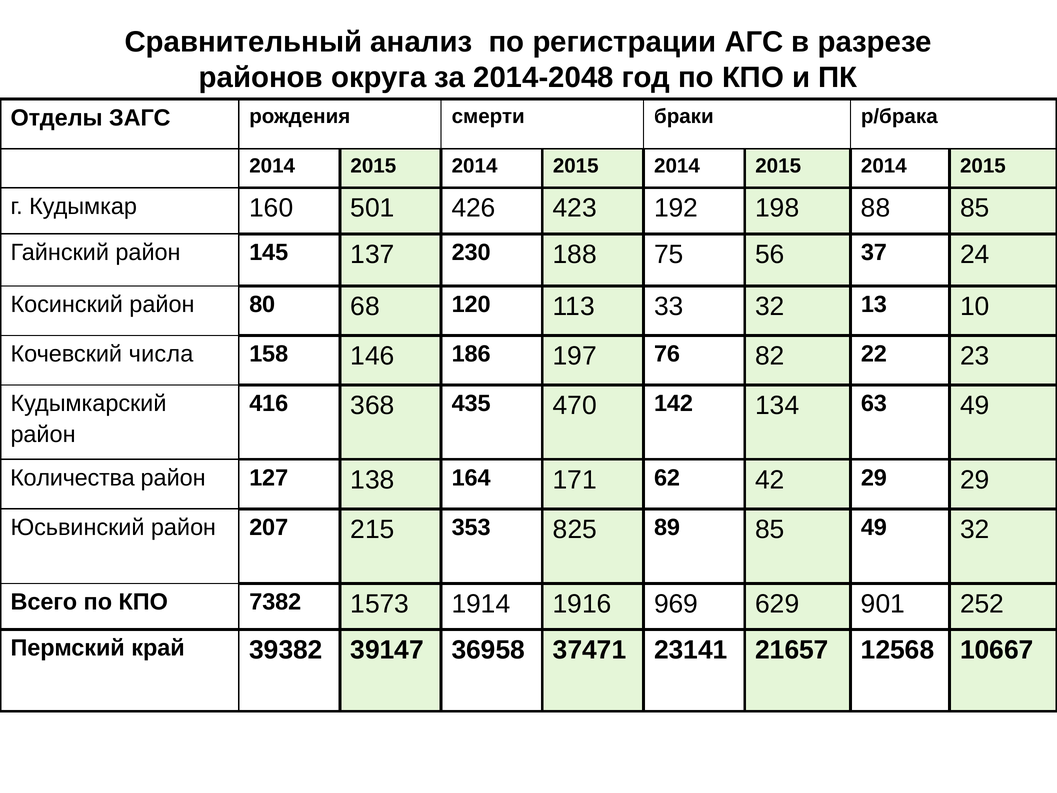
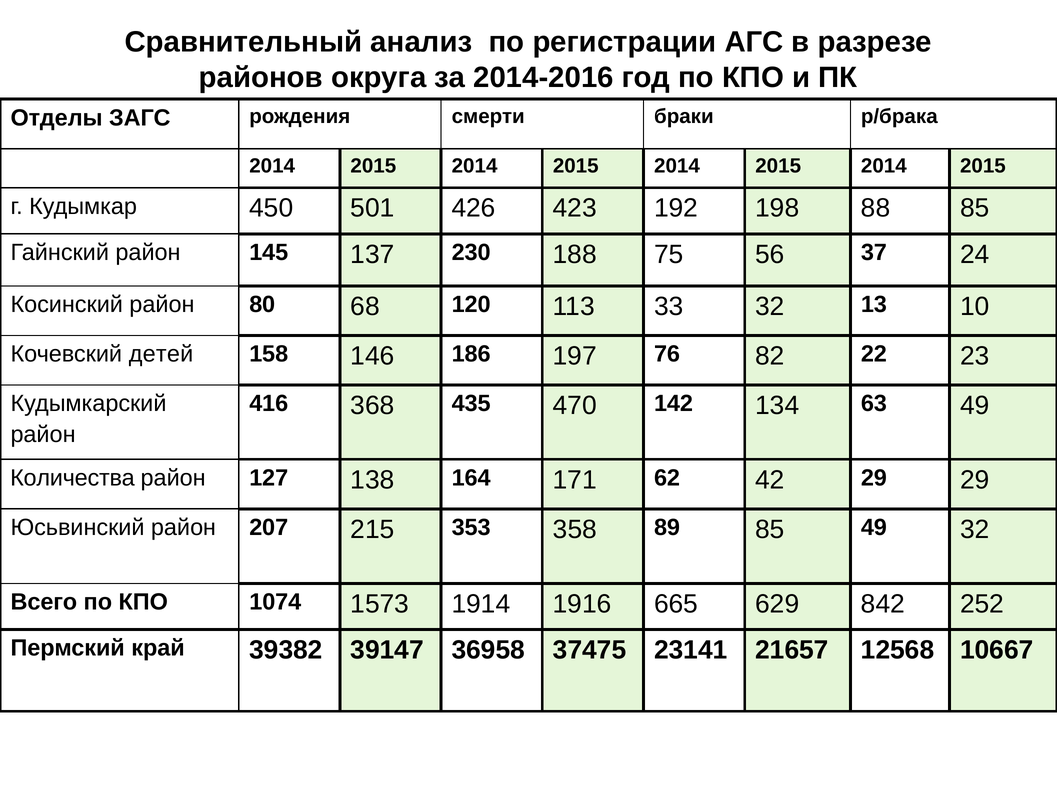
2014-2048: 2014-2048 -> 2014-2016
160: 160 -> 450
числа: числа -> детей
825: 825 -> 358
7382: 7382 -> 1074
969: 969 -> 665
901: 901 -> 842
37471: 37471 -> 37475
